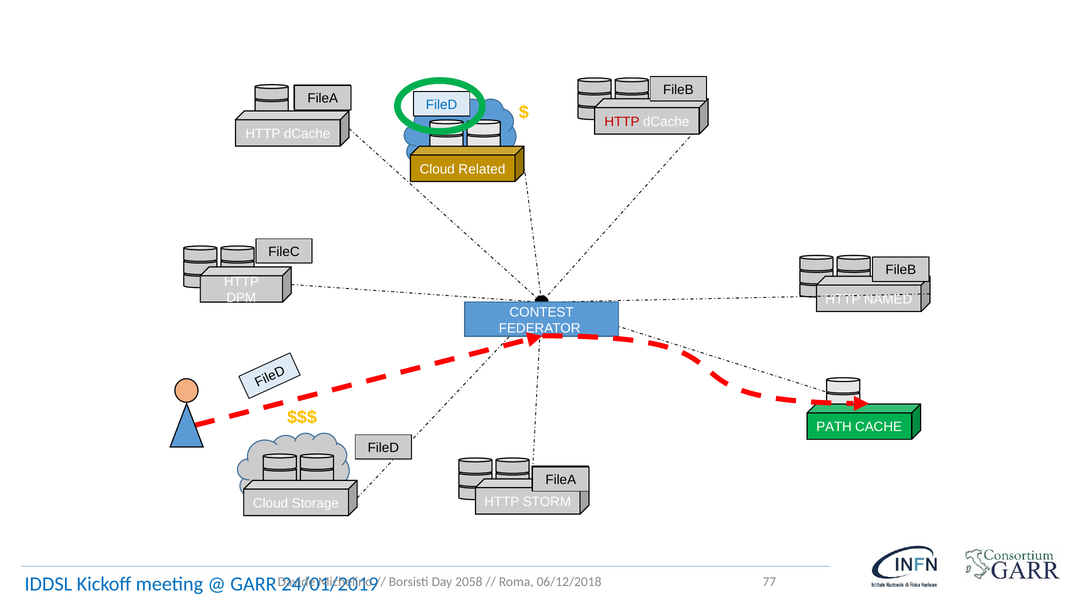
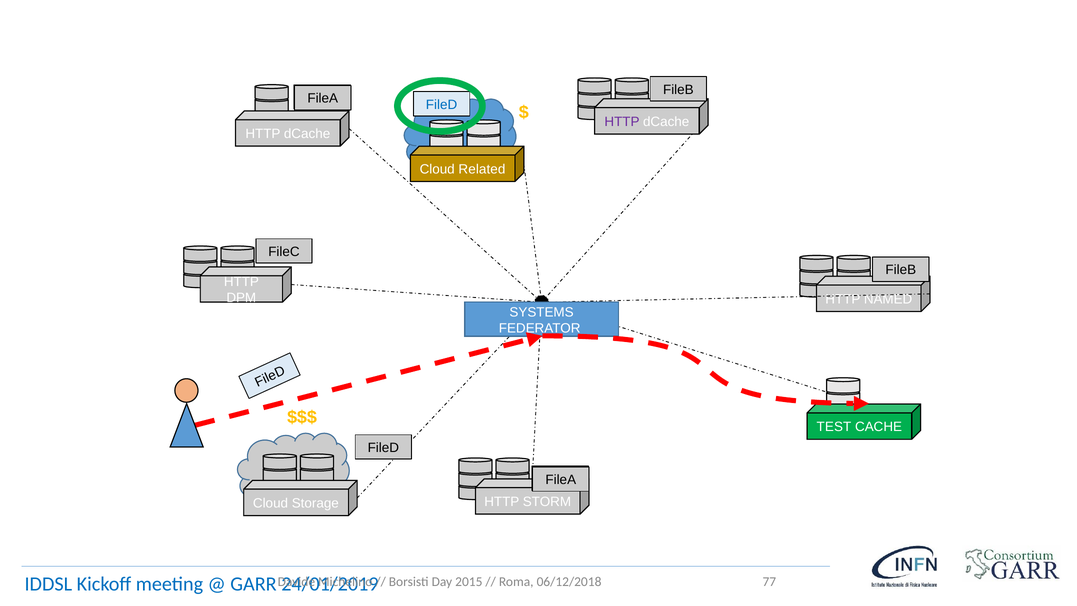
HTTP at (622, 122) colour: red -> purple
CONTEST: CONTEST -> SYSTEMS
PATH: PATH -> TEST
2058: 2058 -> 2015
